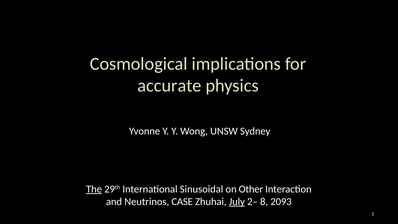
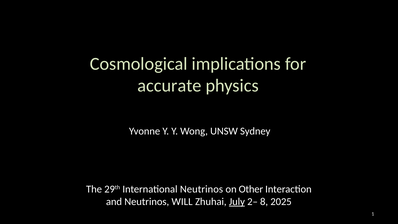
The underline: present -> none
International Sinusoidal: Sinusoidal -> Neutrinos
CASE: CASE -> WILL
2093: 2093 -> 2025
